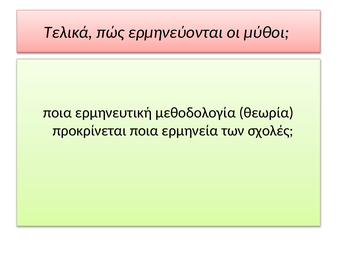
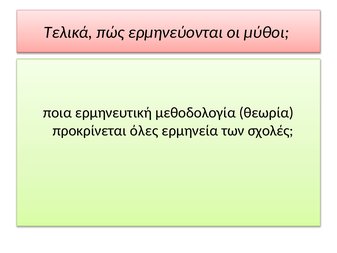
προκρίνεται ποια: ποια -> όλες
